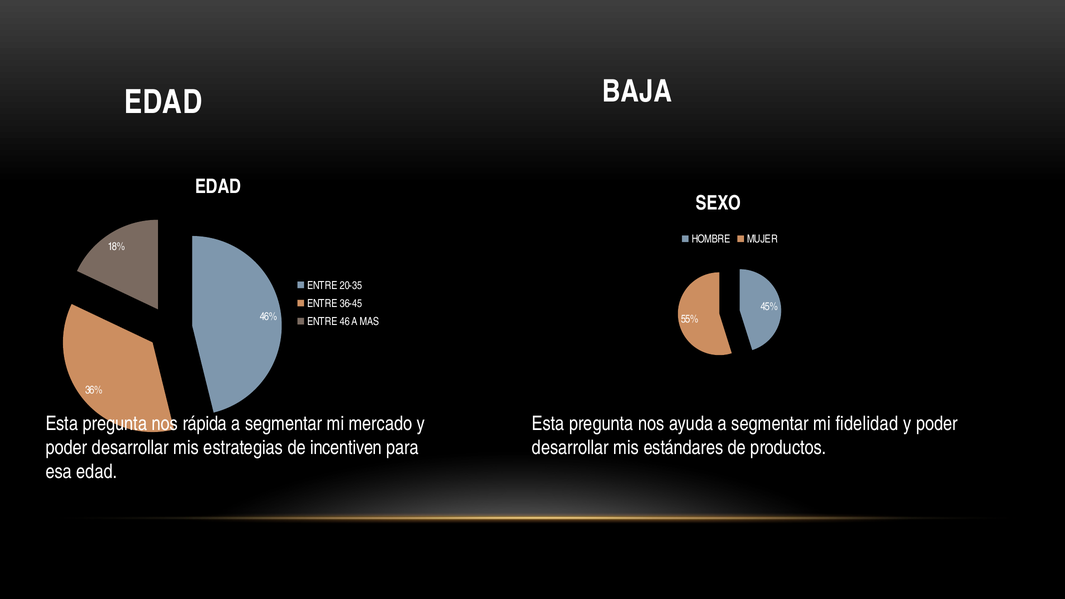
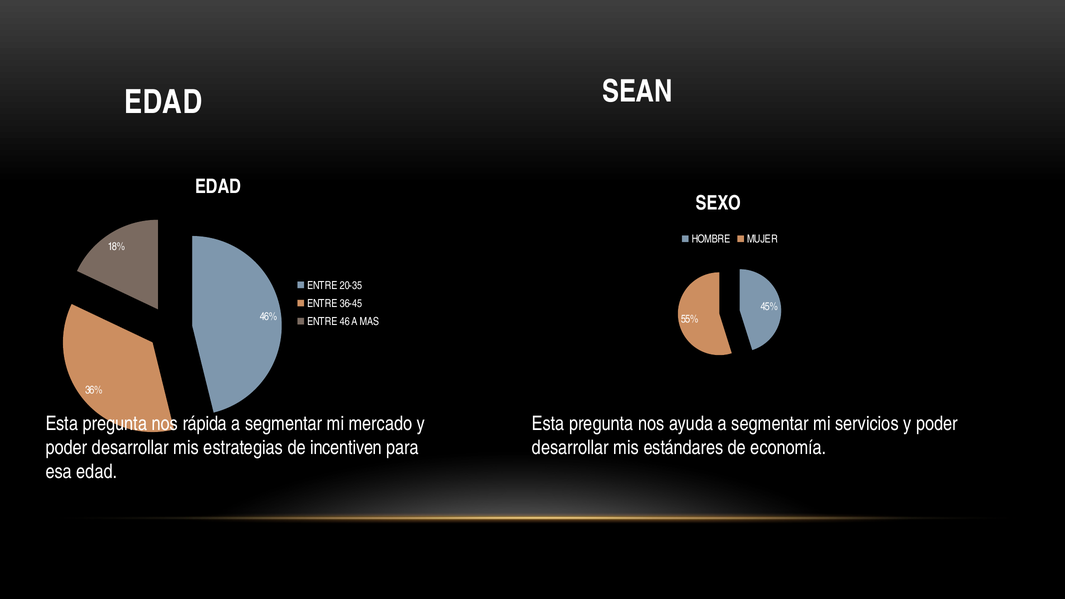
BAJA: BAJA -> SEAN
fidelidad: fidelidad -> servicios
productos: productos -> economía
